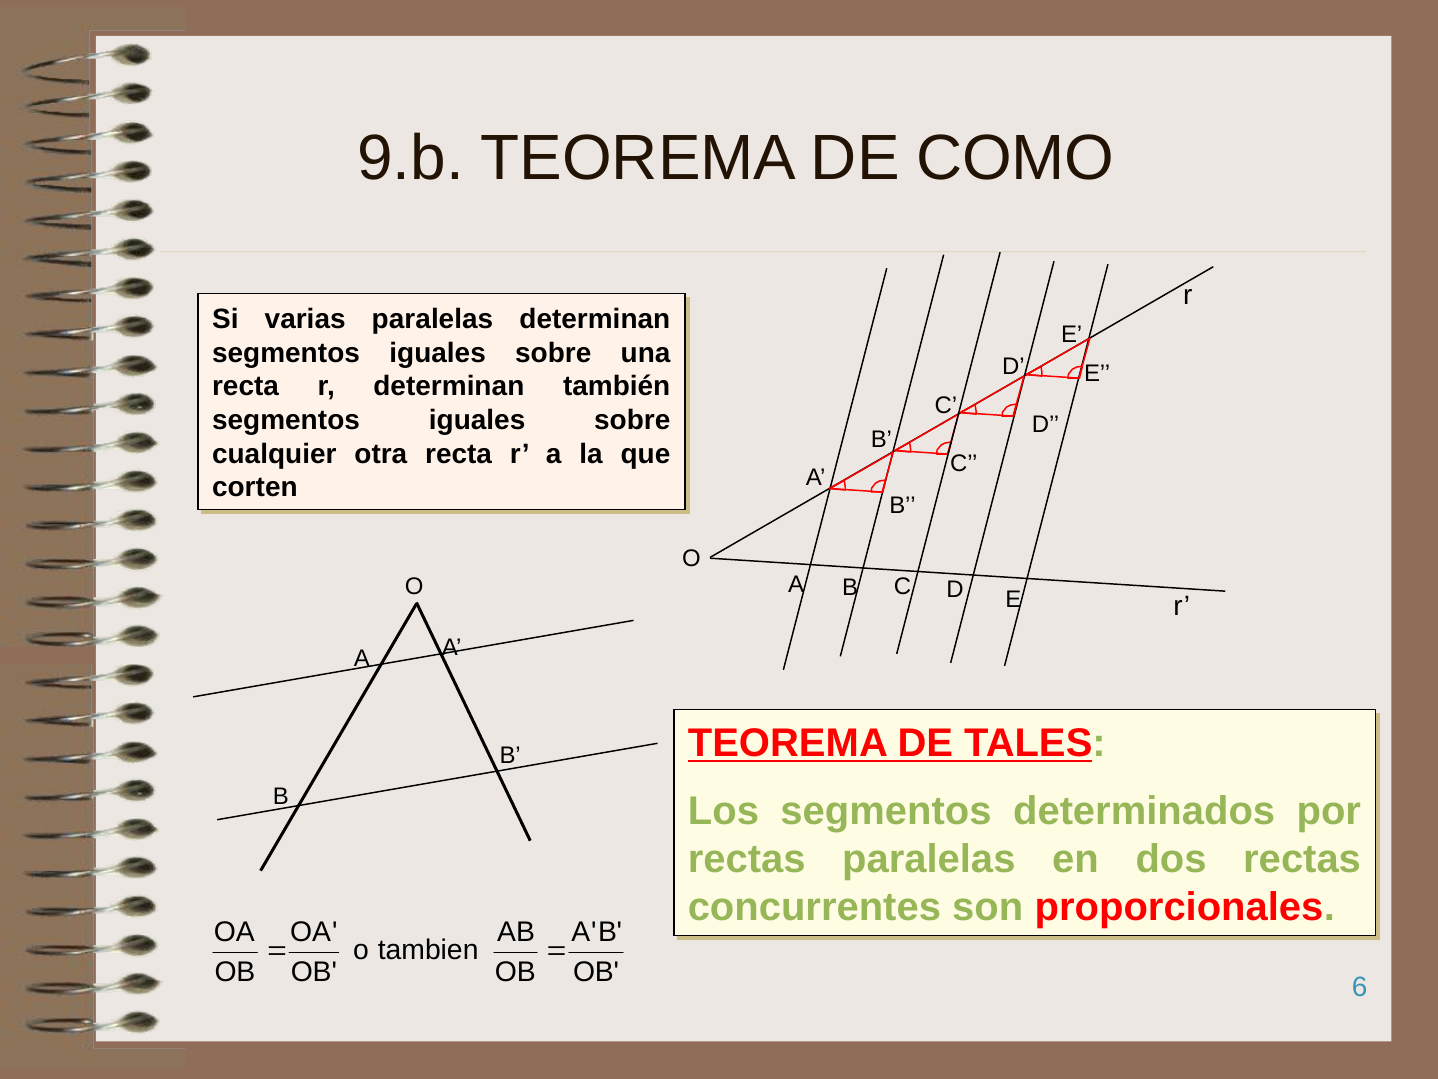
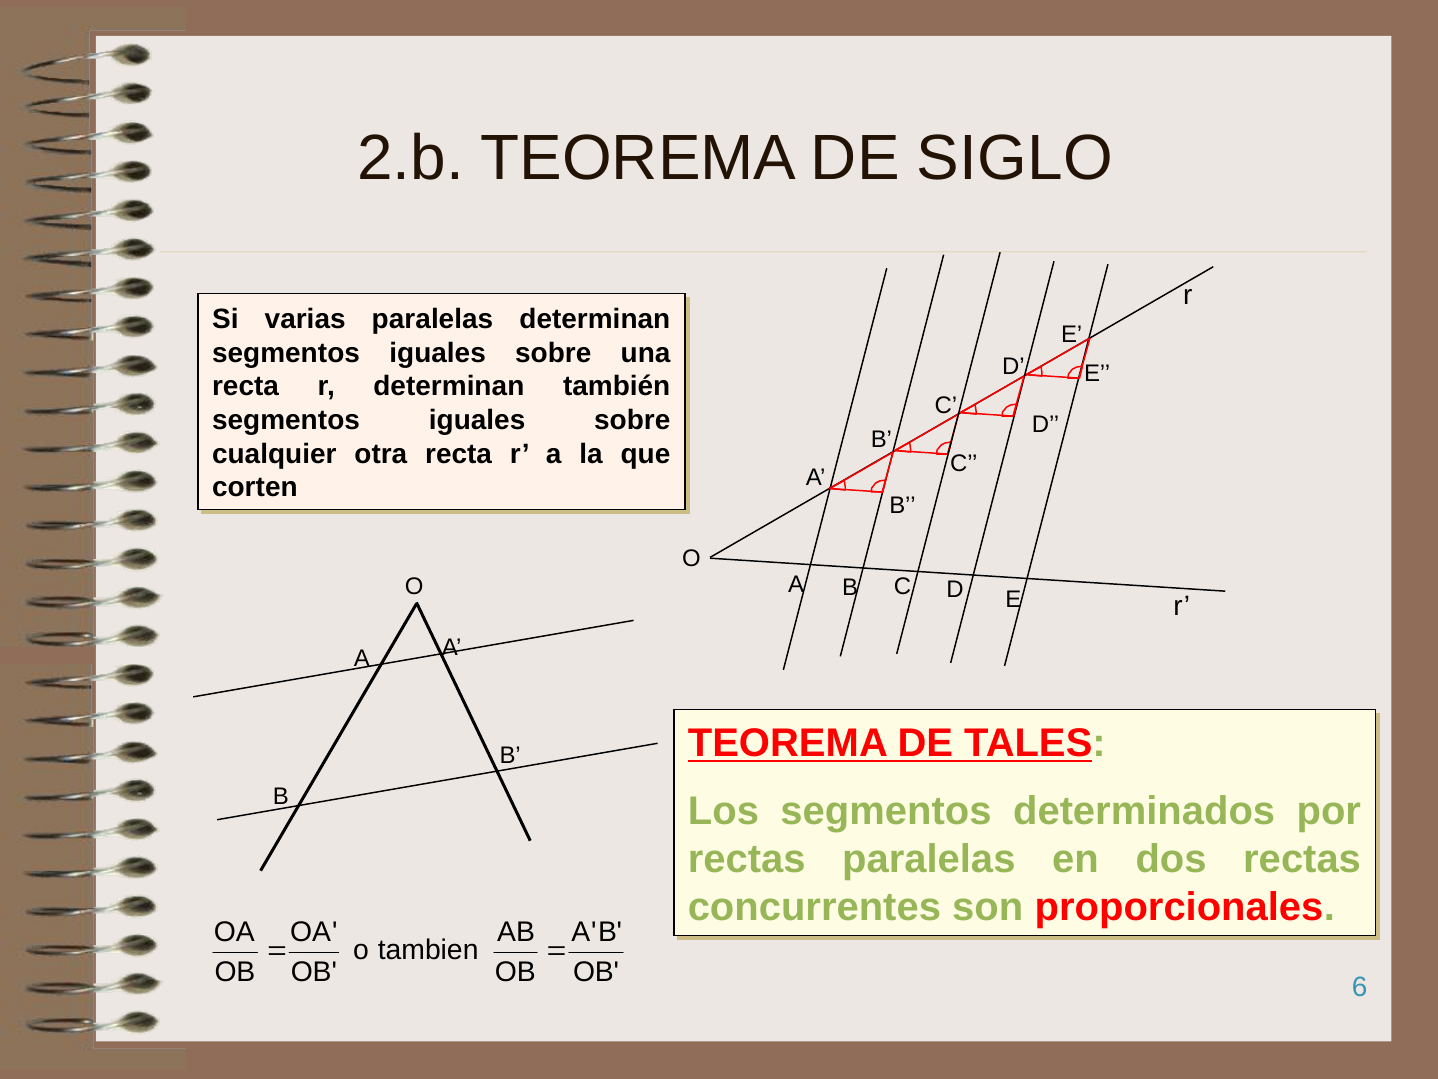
9.b: 9.b -> 2.b
COMO: COMO -> SIGLO
